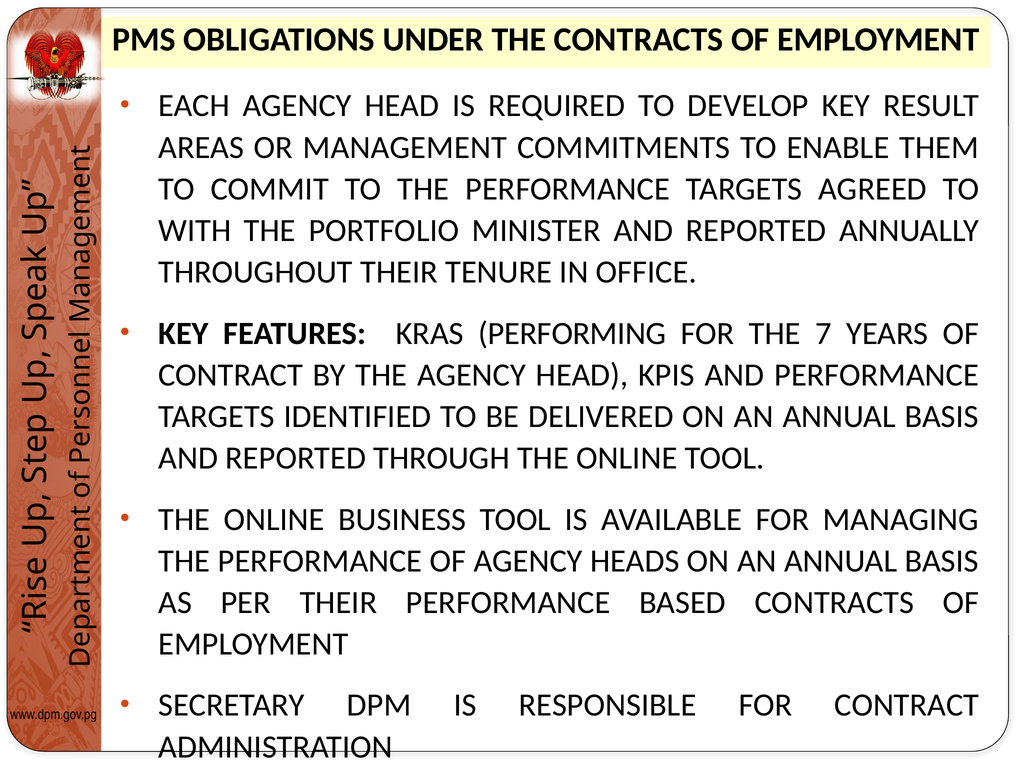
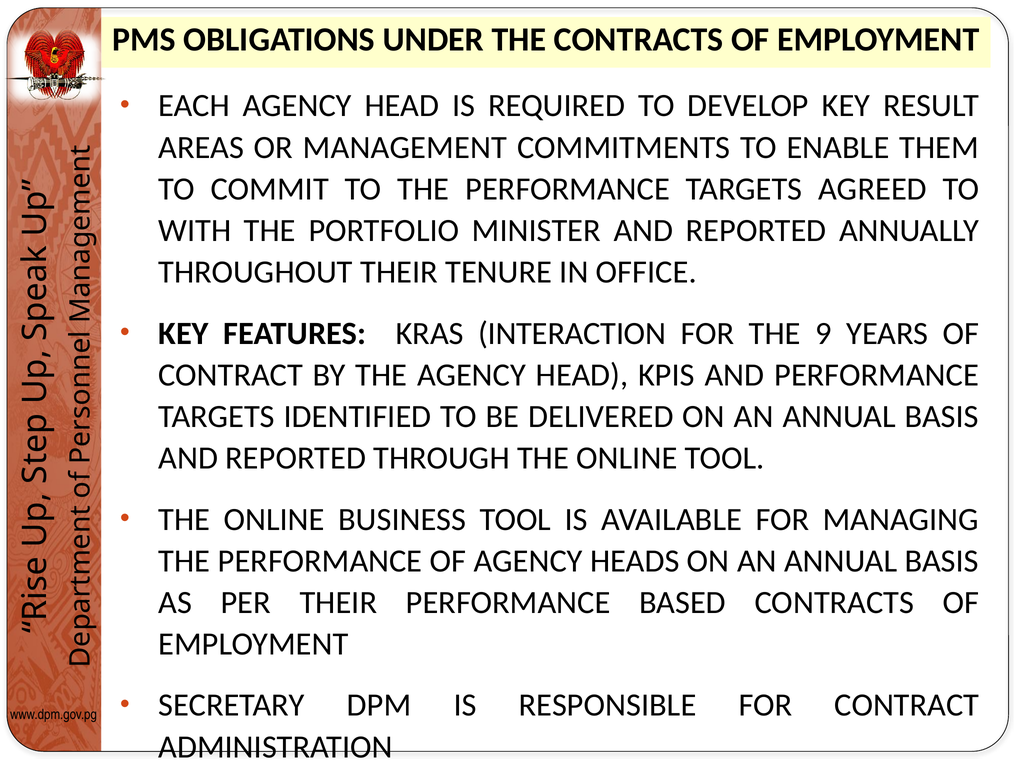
PERFORMING: PERFORMING -> INTERACTION
7: 7 -> 9
